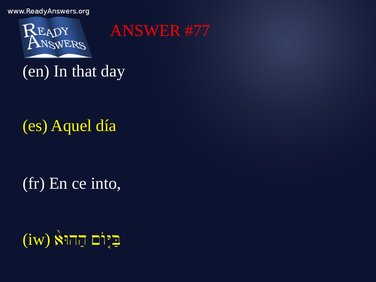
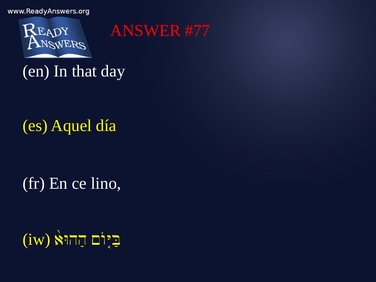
into: into -> lino
